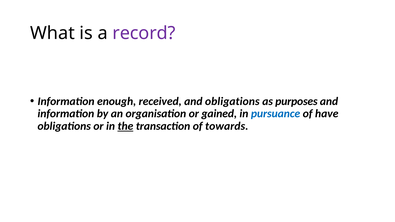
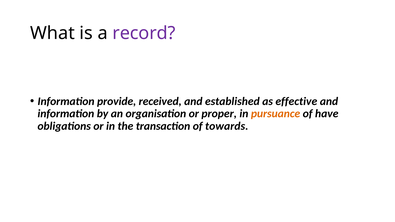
enough: enough -> provide
and obligations: obligations -> established
purposes: purposes -> effective
gained: gained -> proper
pursuance colour: blue -> orange
the underline: present -> none
